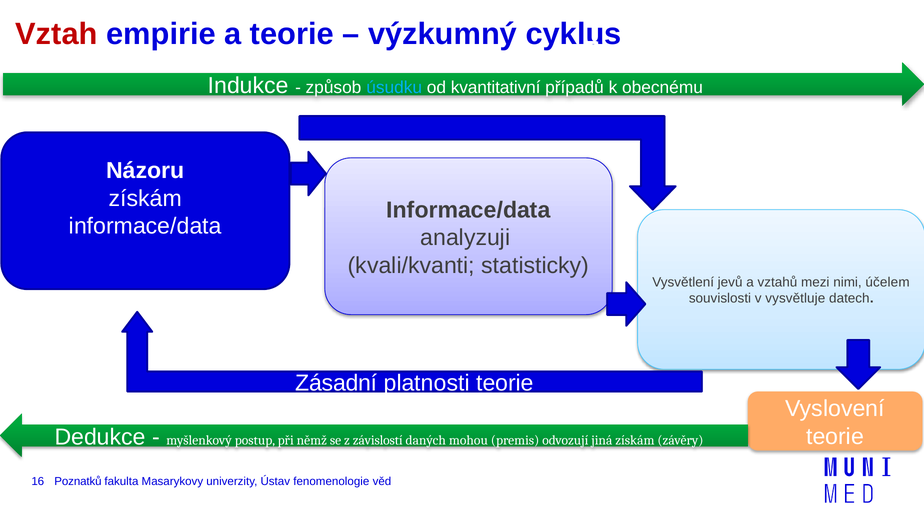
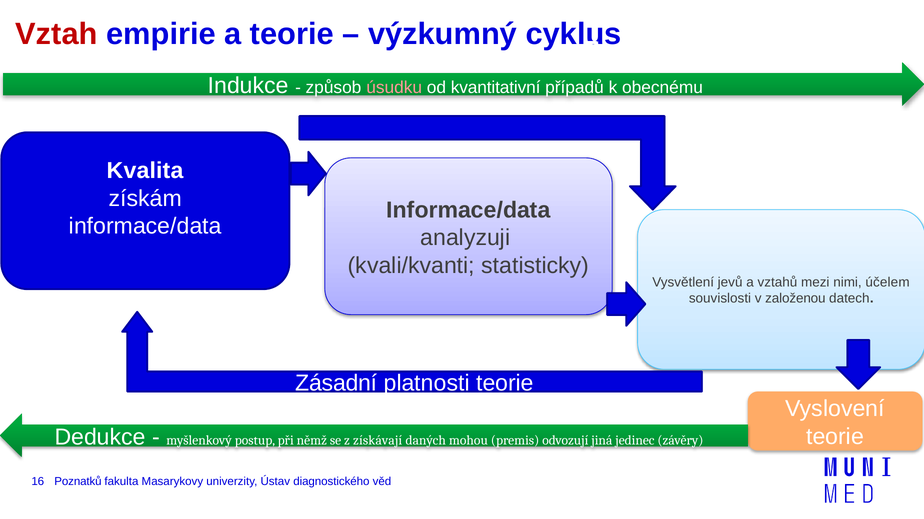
úsudku colour: light blue -> pink
Názoru: Názoru -> Kvalita
vysvětluje: vysvětluje -> založenou
závislostí: závislostí -> získávají
jiná získám: získám -> jedinec
fenomenologie: fenomenologie -> diagnostického
